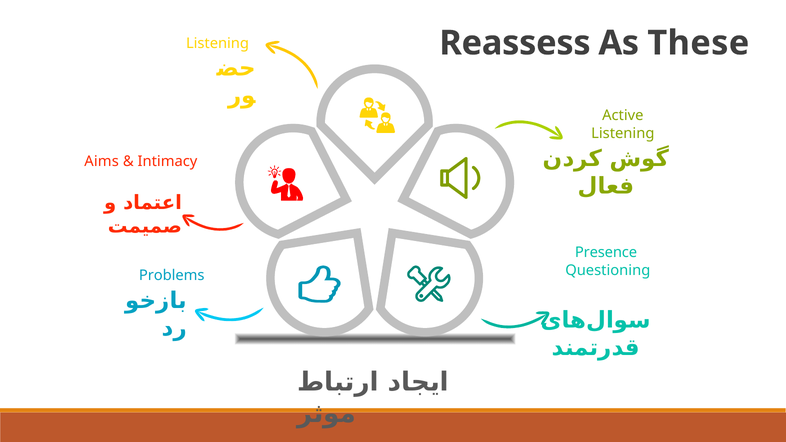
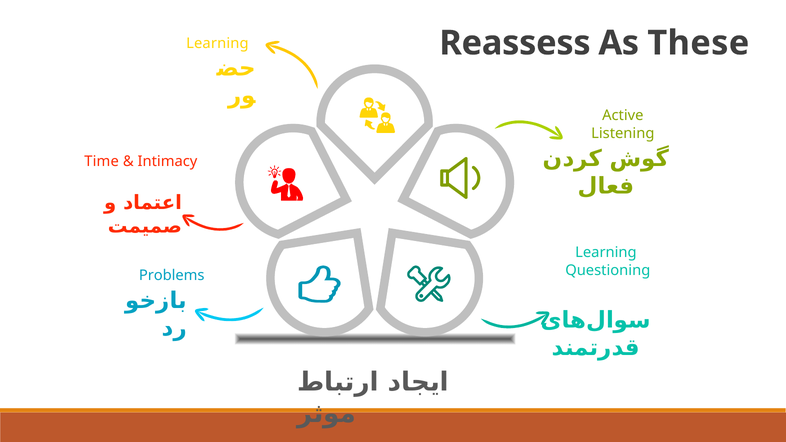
Listening at (218, 43): Listening -> Learning
Aims: Aims -> Time
Presence at (606, 253): Presence -> Learning
